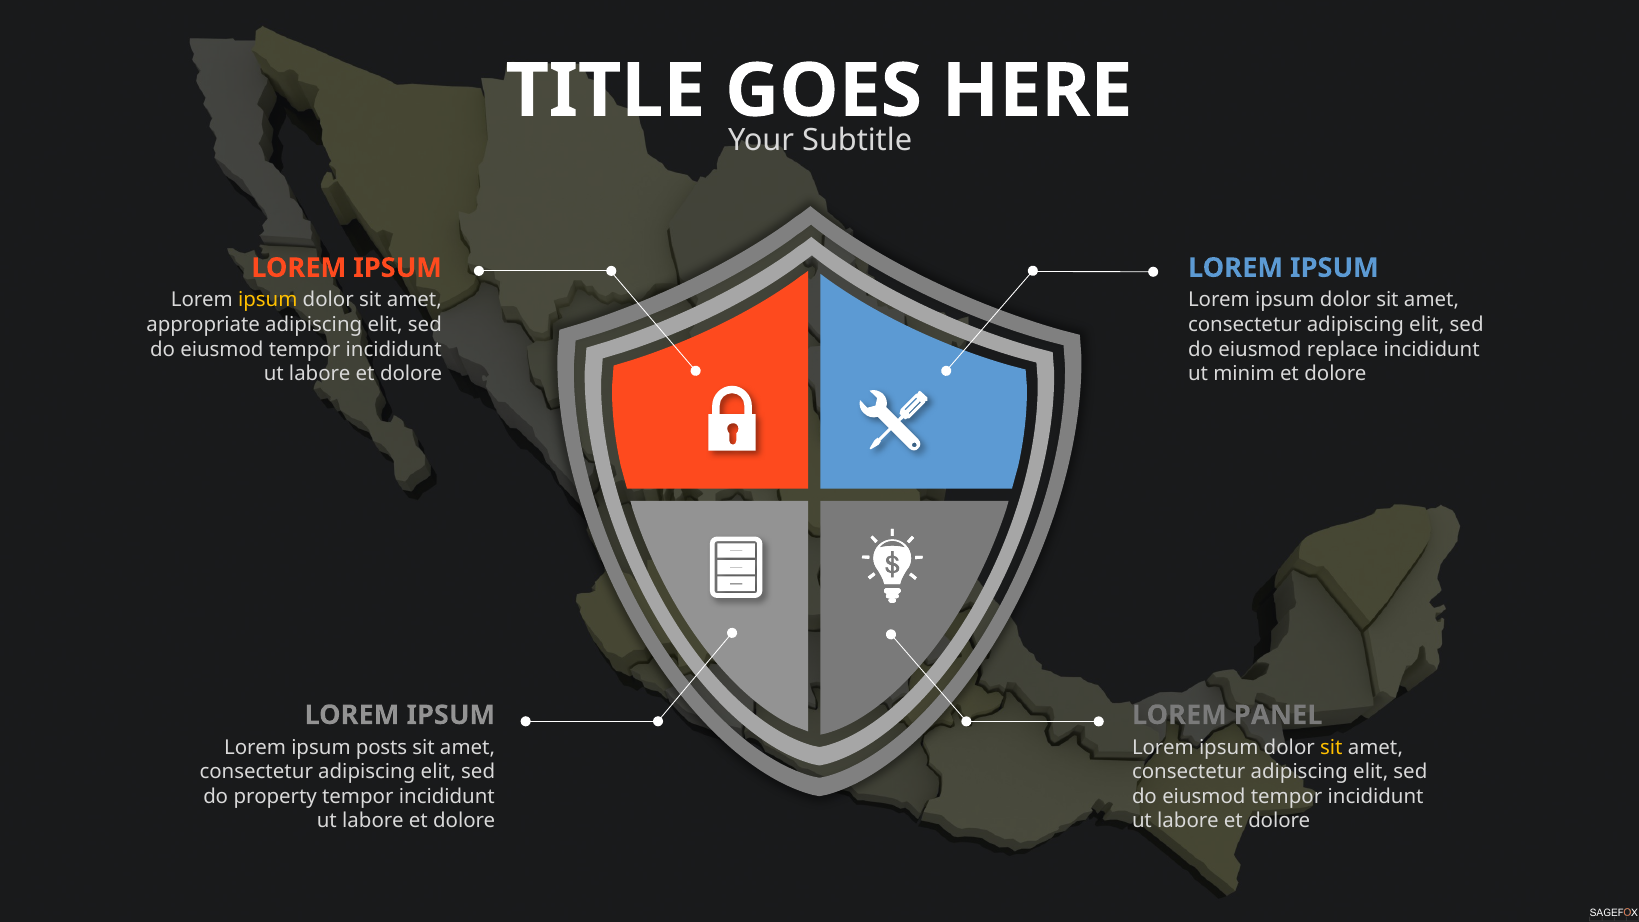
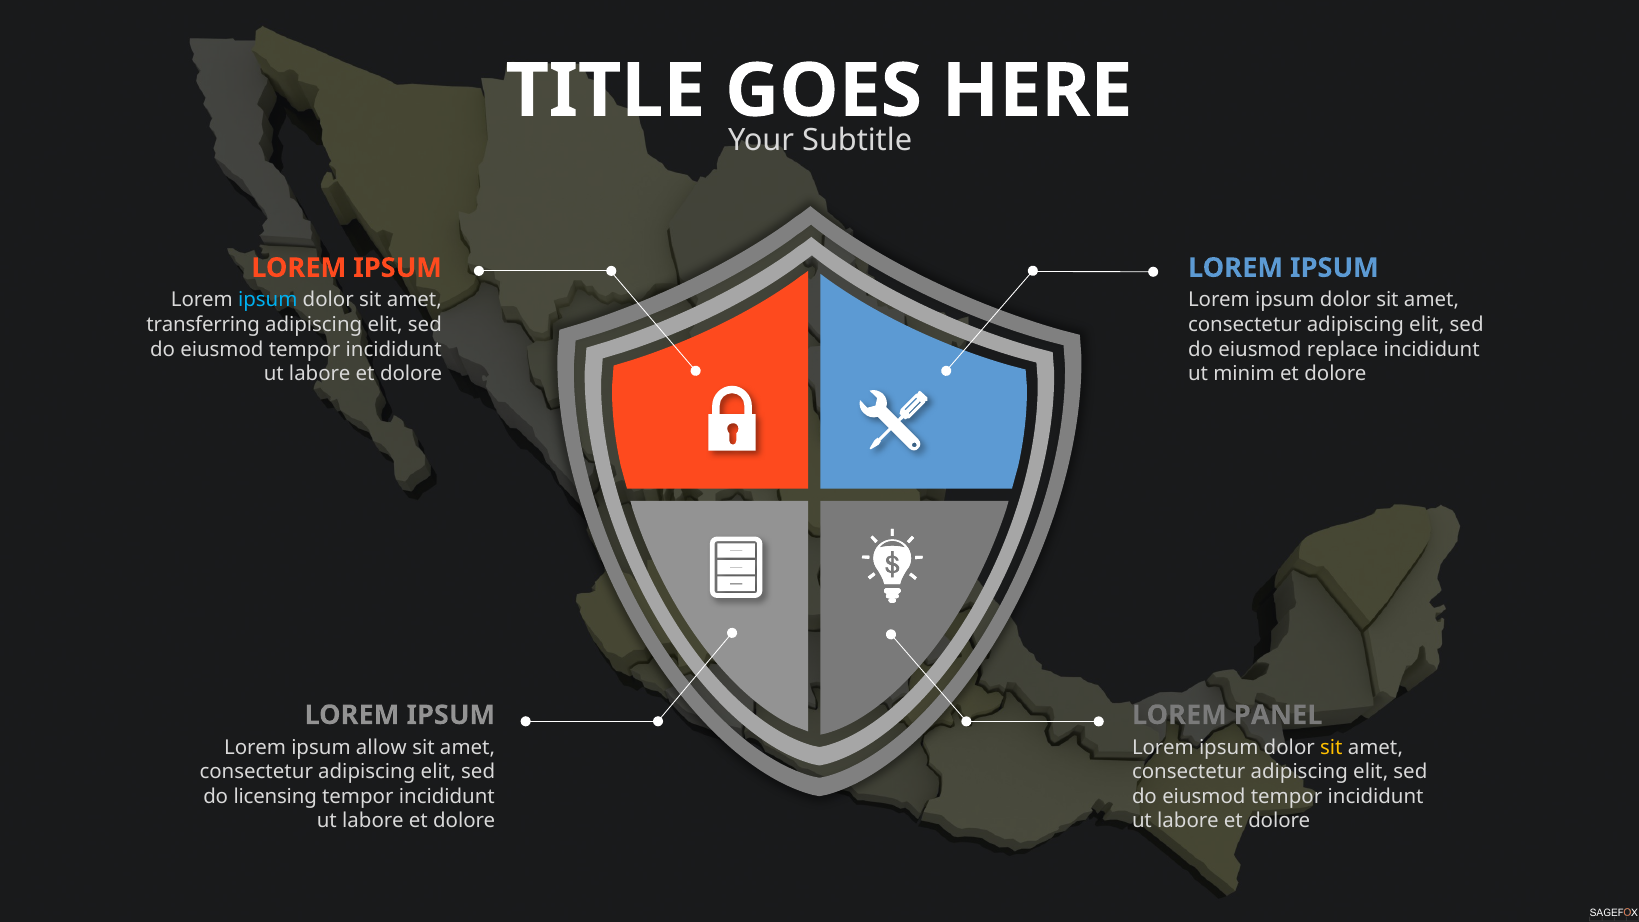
ipsum at (268, 300) colour: yellow -> light blue
appropriate: appropriate -> transferring
posts: posts -> allow
property: property -> licensing
